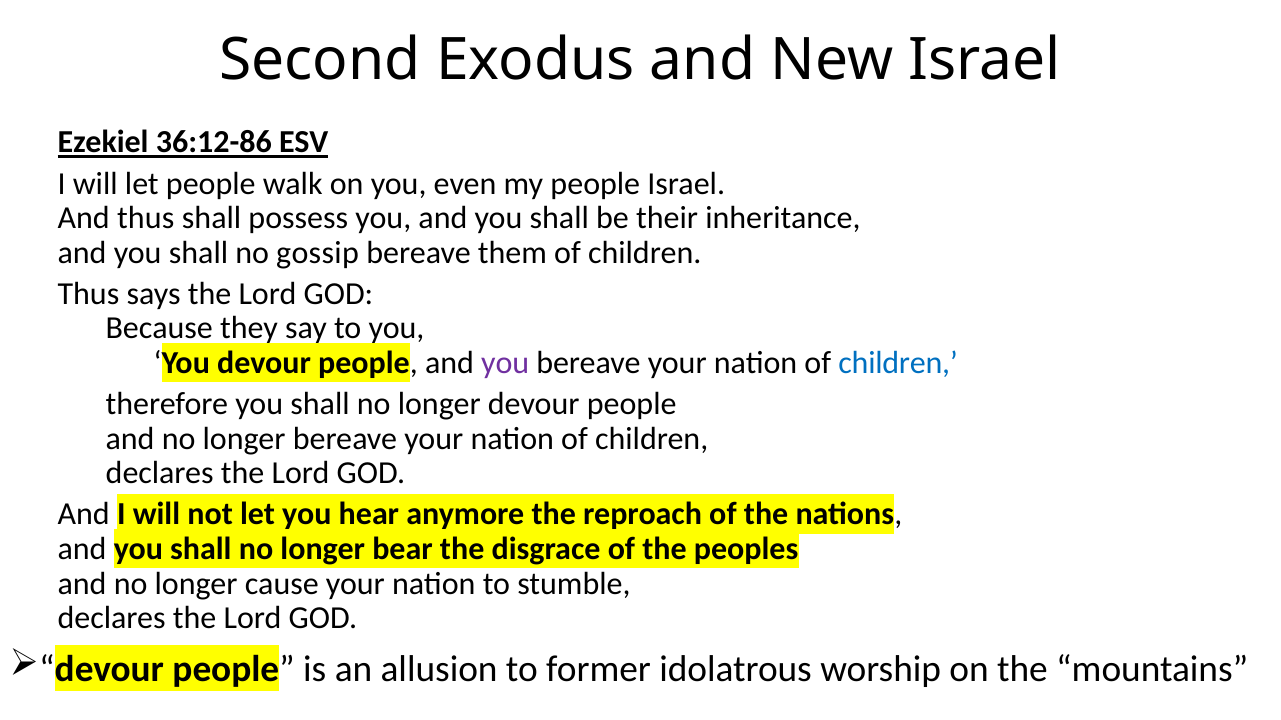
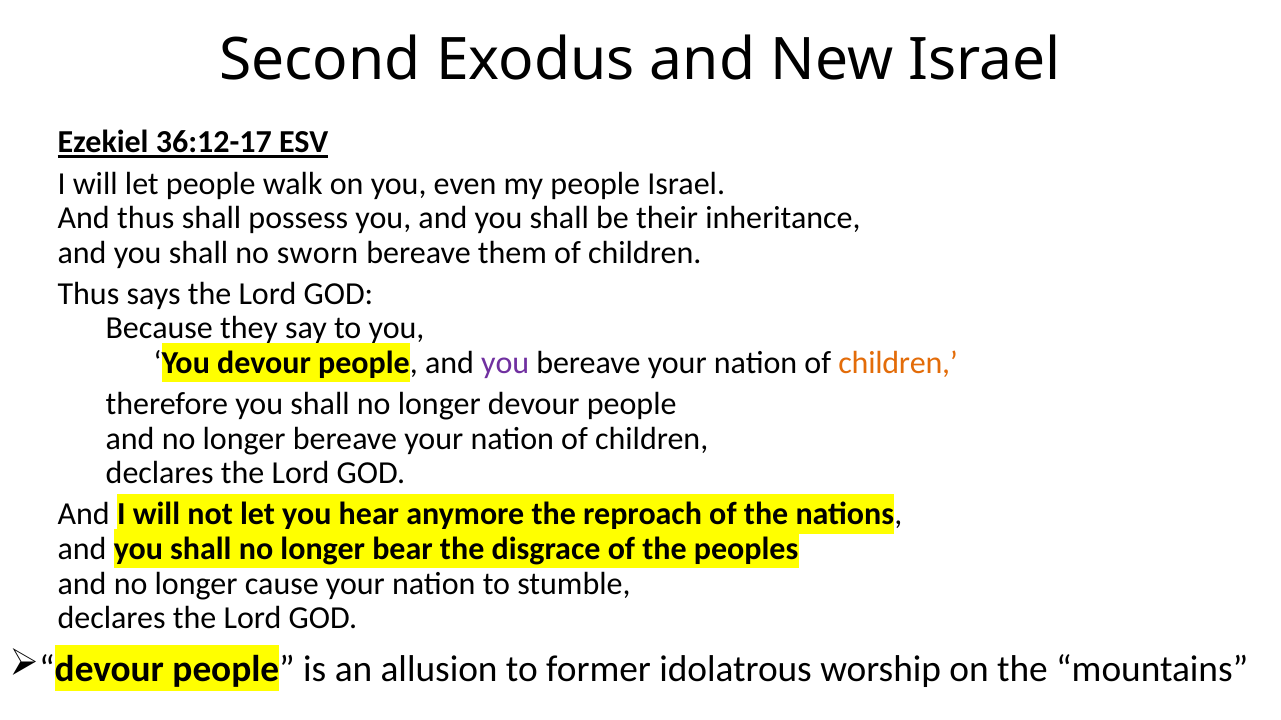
36:12-86: 36:12-86 -> 36:12-17
gossip: gossip -> sworn
children at (898, 363) colour: blue -> orange
